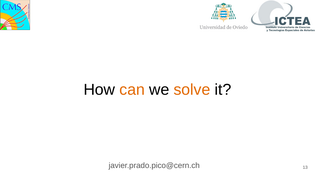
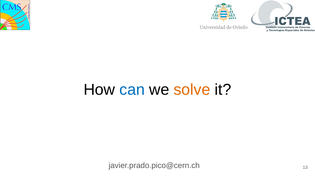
can colour: orange -> blue
